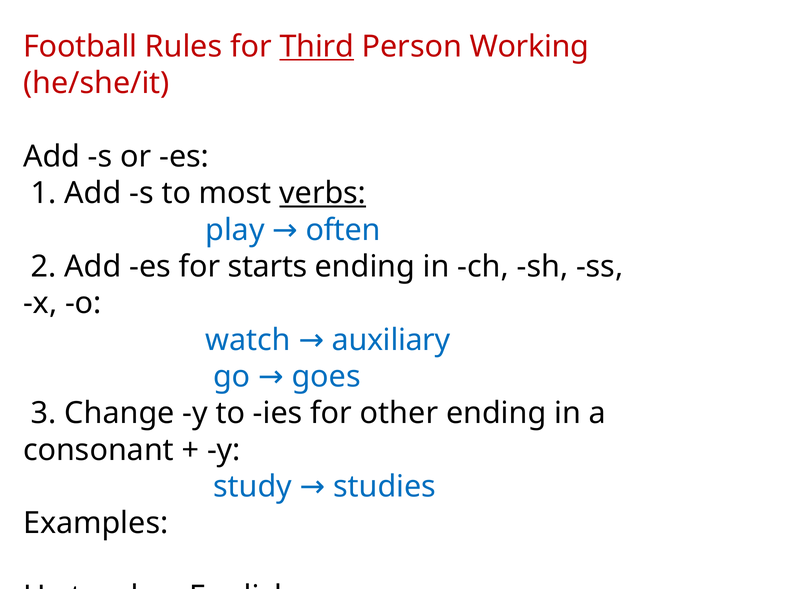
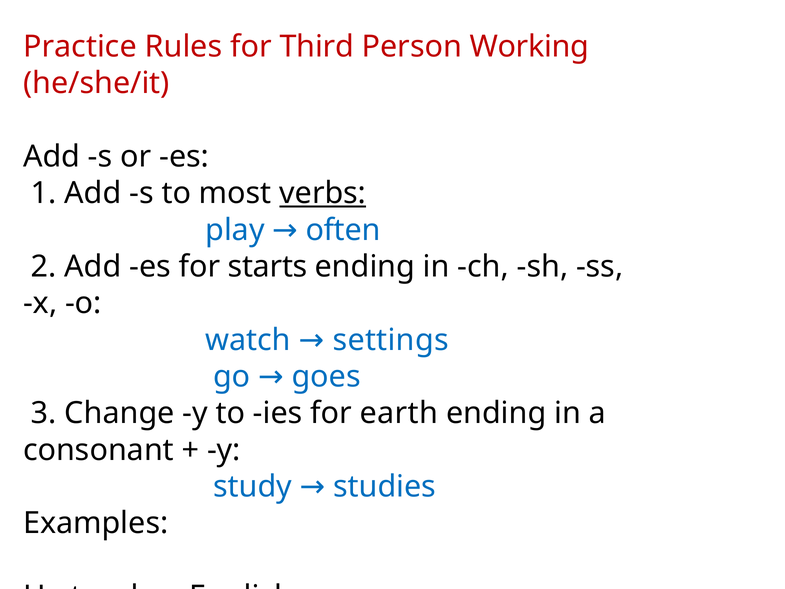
Football: Football -> Practice
Third underline: present -> none
auxiliary: auxiliary -> settings
other: other -> earth
